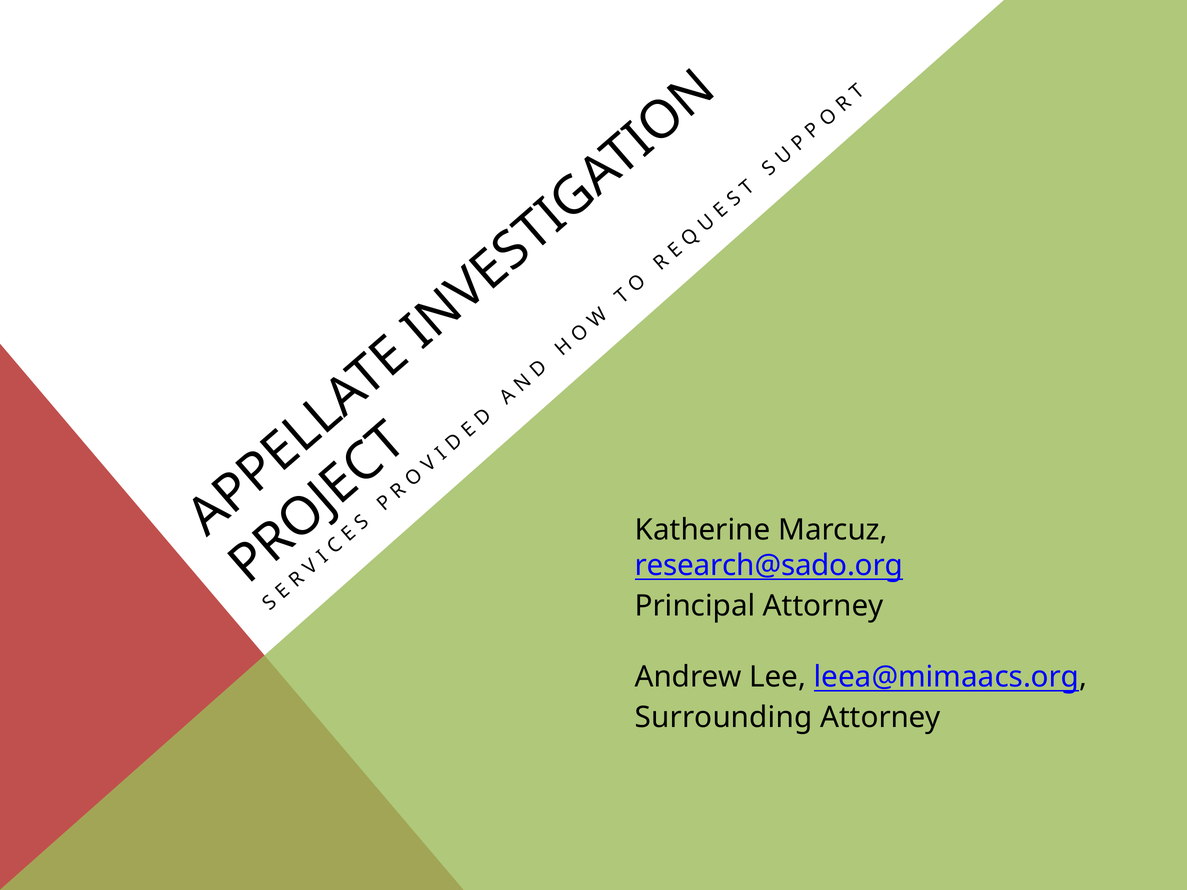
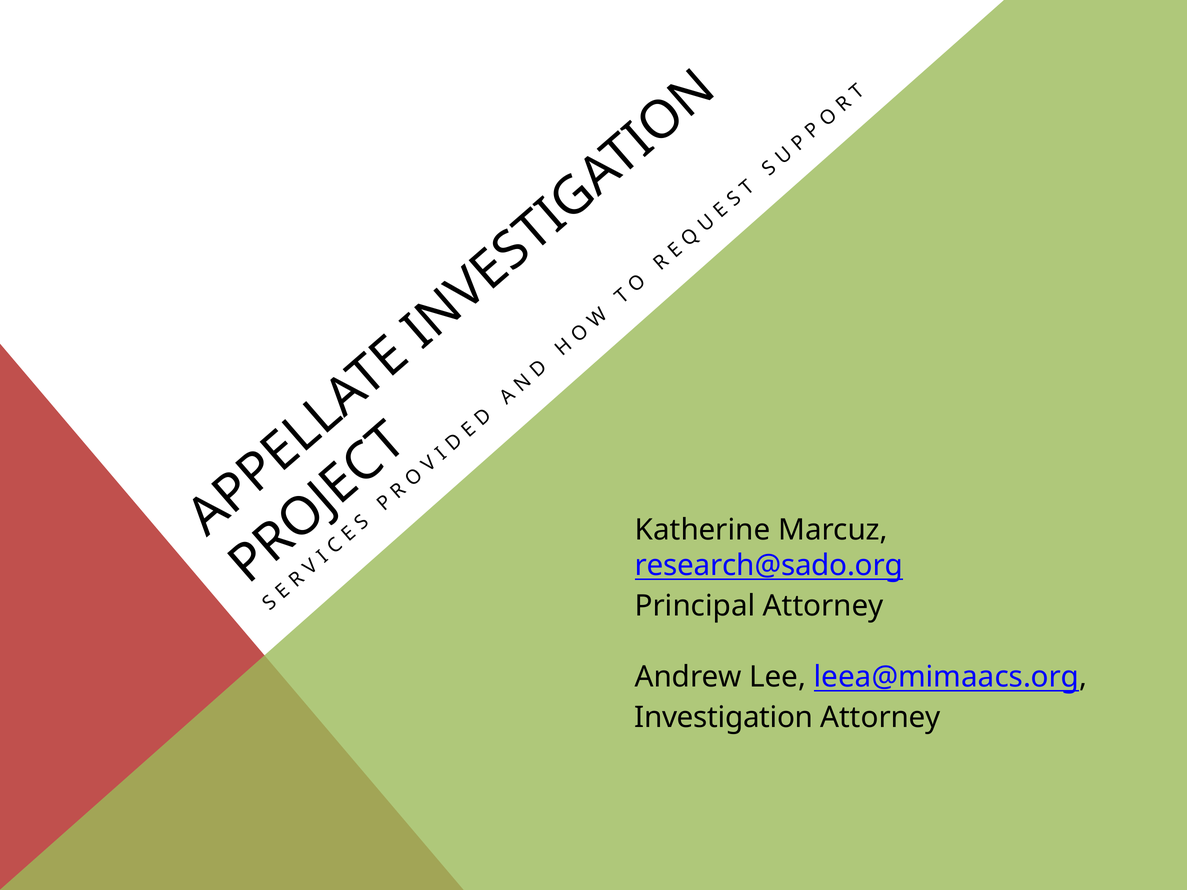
Surrounding: Surrounding -> Investigation
